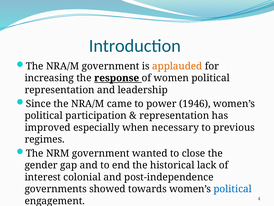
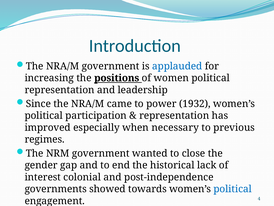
applauded colour: orange -> blue
response: response -> positions
1946: 1946 -> 1932
